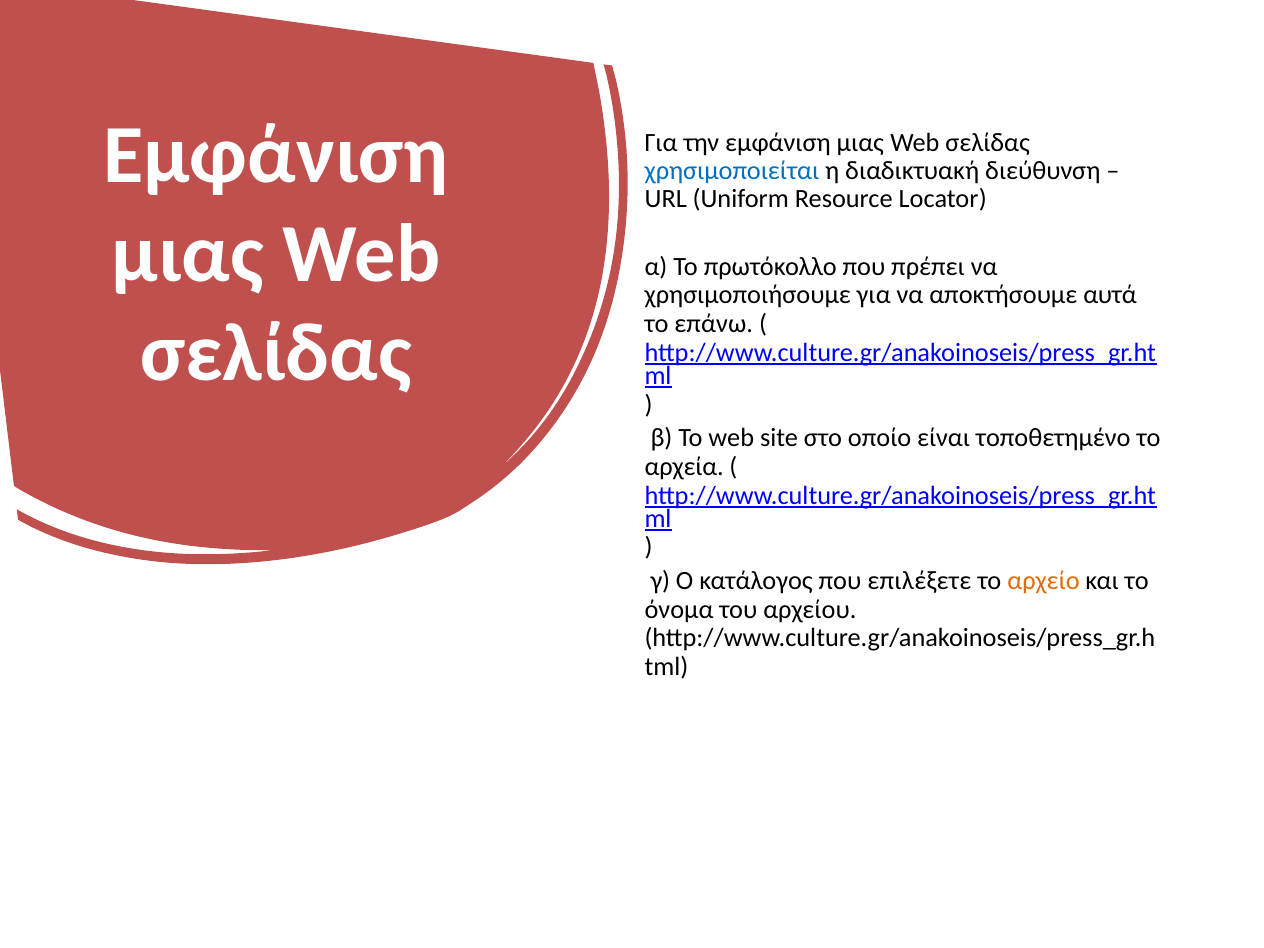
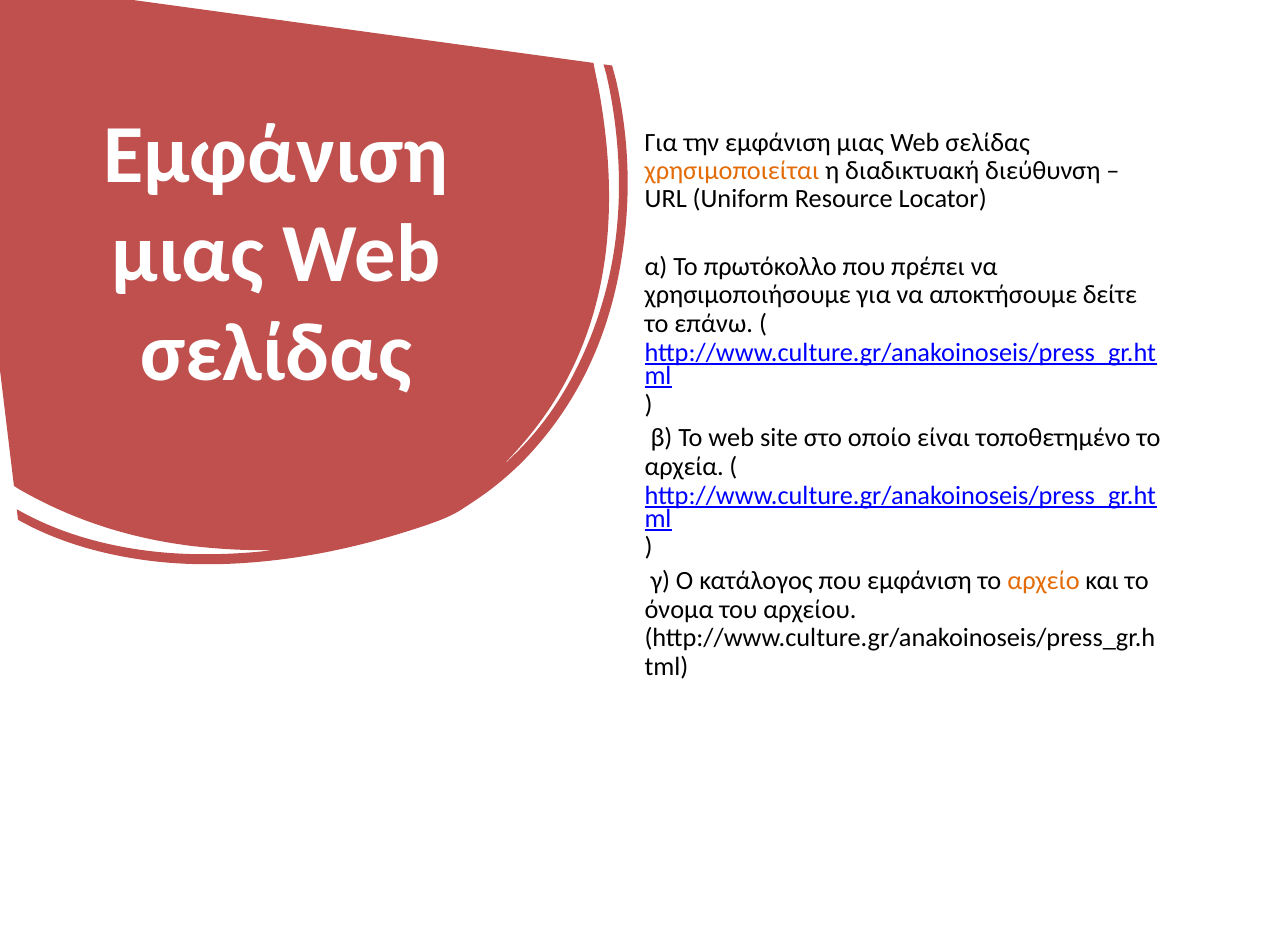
χρησιμοποιείται colour: blue -> orange
αυτά: αυτά -> δείτε
που επιλέξετε: επιλέξετε -> εμφάνιση
